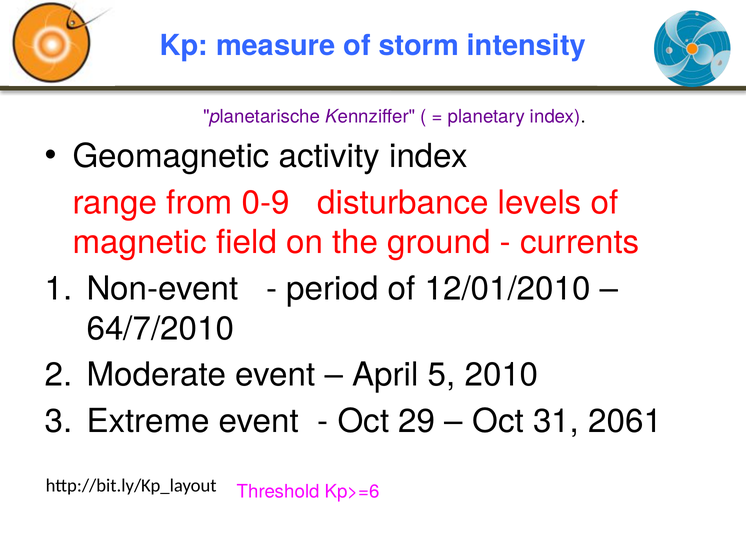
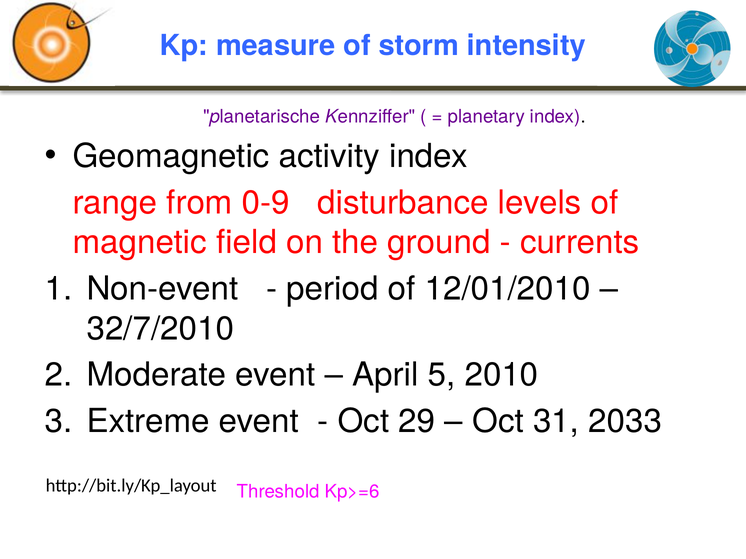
64/7/2010: 64/7/2010 -> 32/7/2010
2061: 2061 -> 2033
